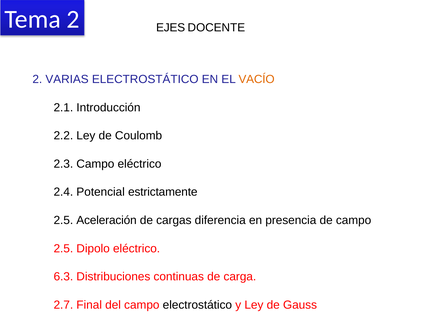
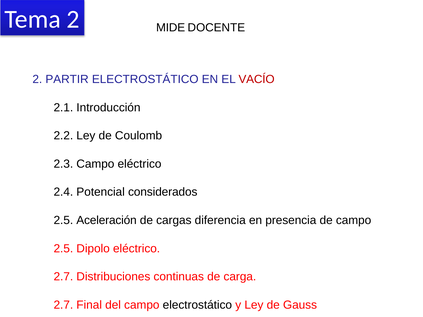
EJES: EJES -> MIDE
VARIAS: VARIAS -> PARTIR
VACÍO colour: orange -> red
estrictamente: estrictamente -> considerados
6.3 at (63, 277): 6.3 -> 2.7
